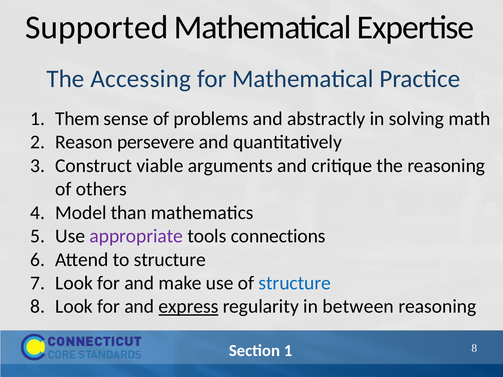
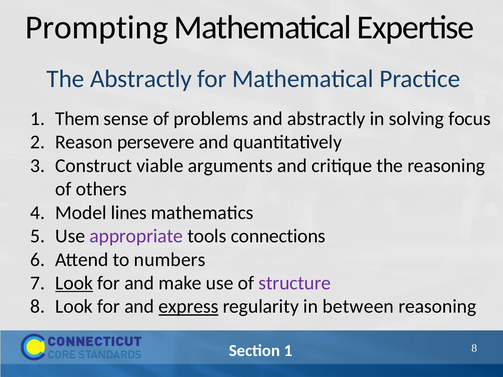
Supported: Supported -> Prompting
The Accessing: Accessing -> Abstractly
math: math -> focus
than: than -> lines
to structure: structure -> numbers
Look at (74, 283) underline: none -> present
structure at (295, 283) colour: blue -> purple
